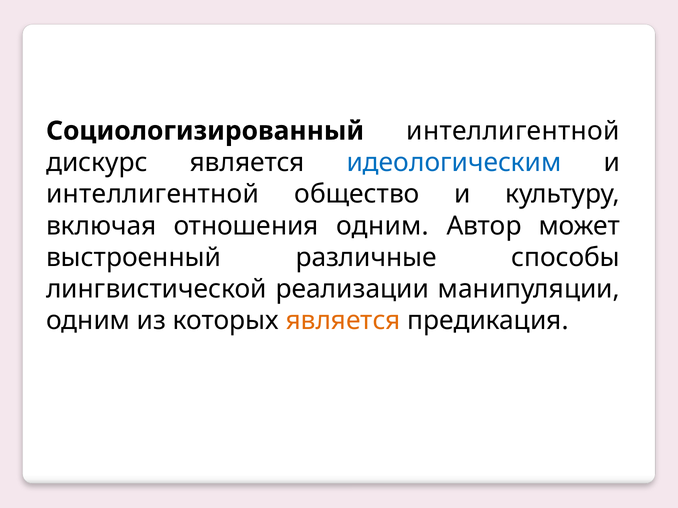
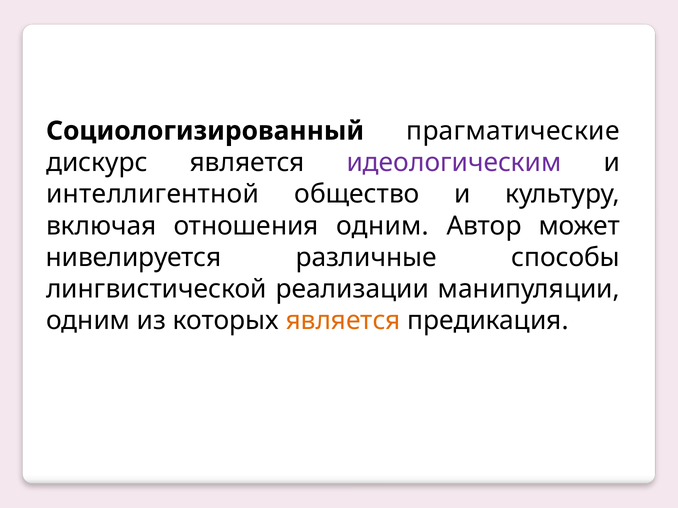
Социологизированный интеллигентной: интеллигентной -> прагматические
идеологическим colour: blue -> purple
выстроенный: выстроенный -> нивелируется
